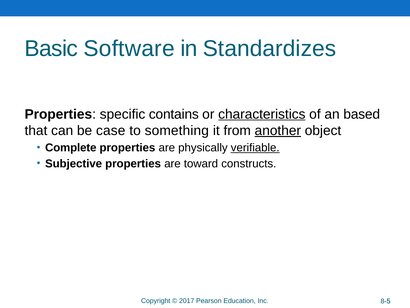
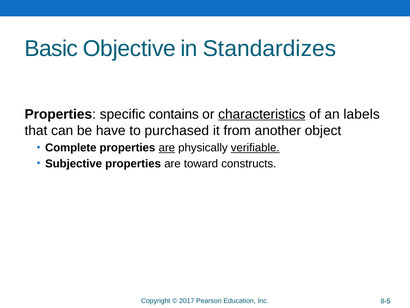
Software: Software -> Objective
based: based -> labels
case: case -> have
something: something -> purchased
another underline: present -> none
are at (167, 148) underline: none -> present
